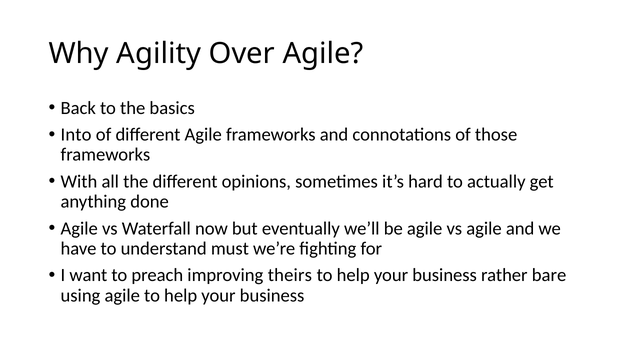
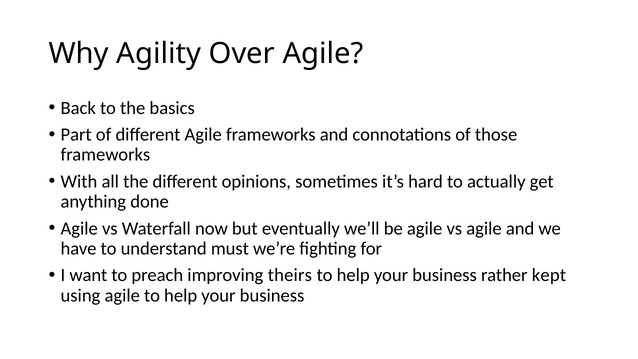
Into: Into -> Part
bare: bare -> kept
